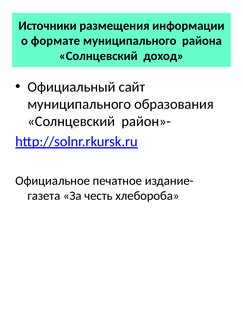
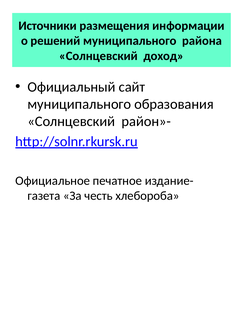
формате: формате -> решений
